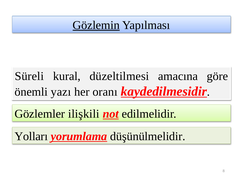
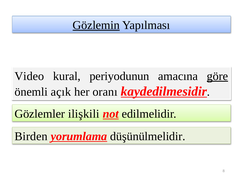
Süreli: Süreli -> Video
düzeltilmesi: düzeltilmesi -> periyodunun
göre underline: none -> present
yazı: yazı -> açık
Yolları: Yolları -> Birden
